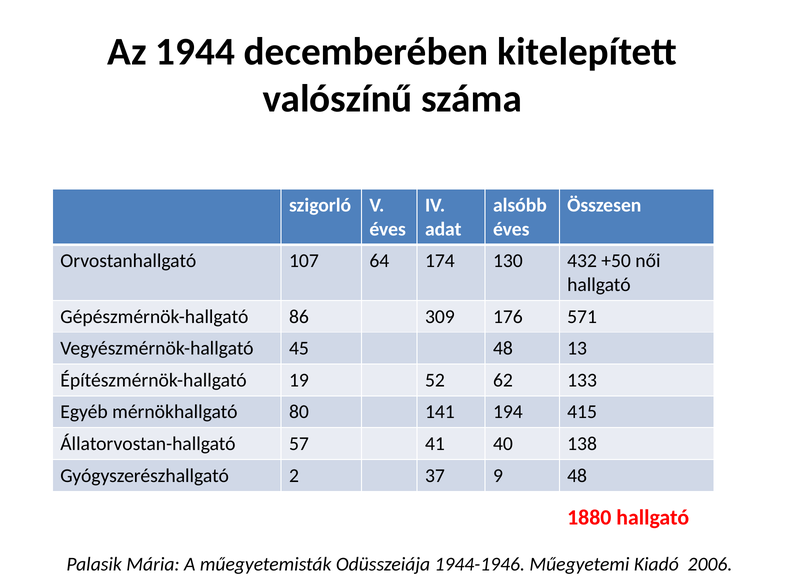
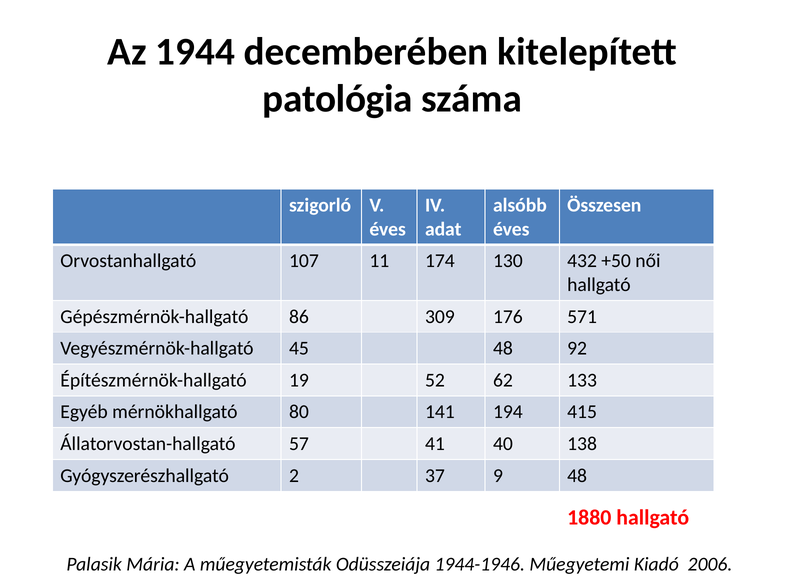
valószínű: valószínű -> patológia
64: 64 -> 11
13: 13 -> 92
